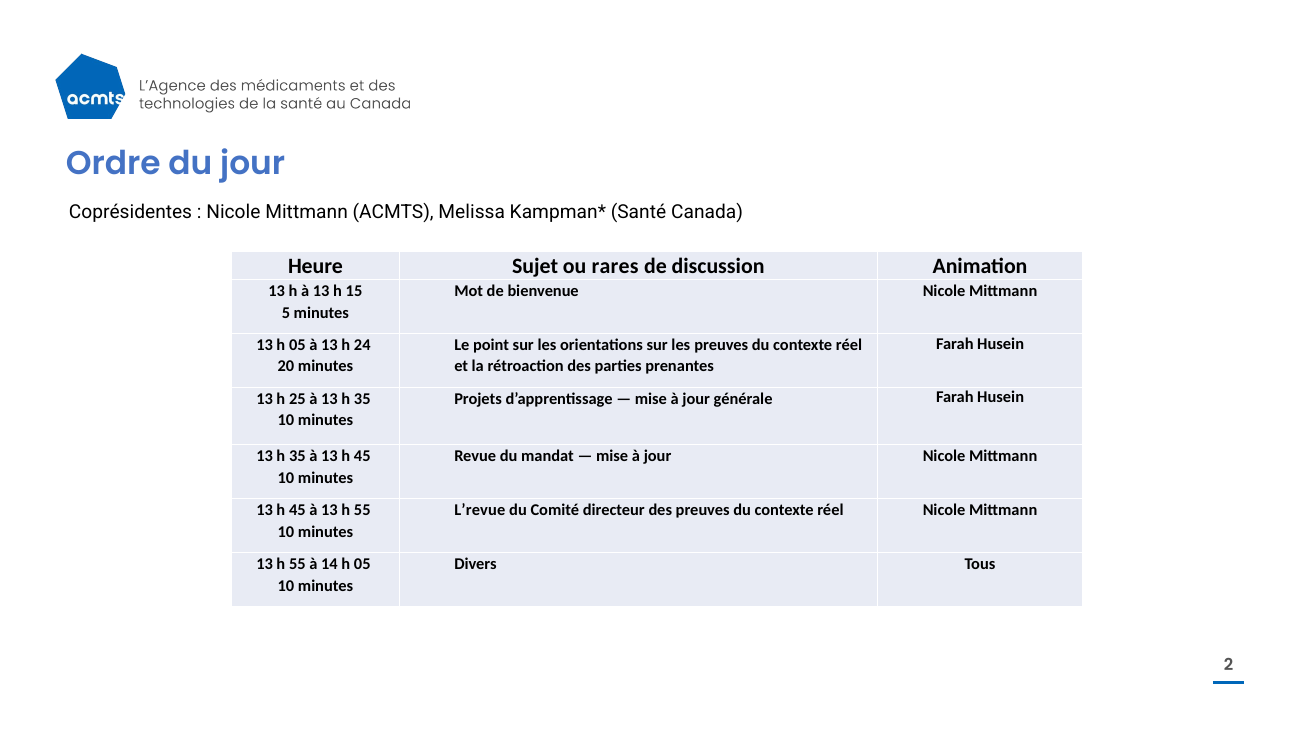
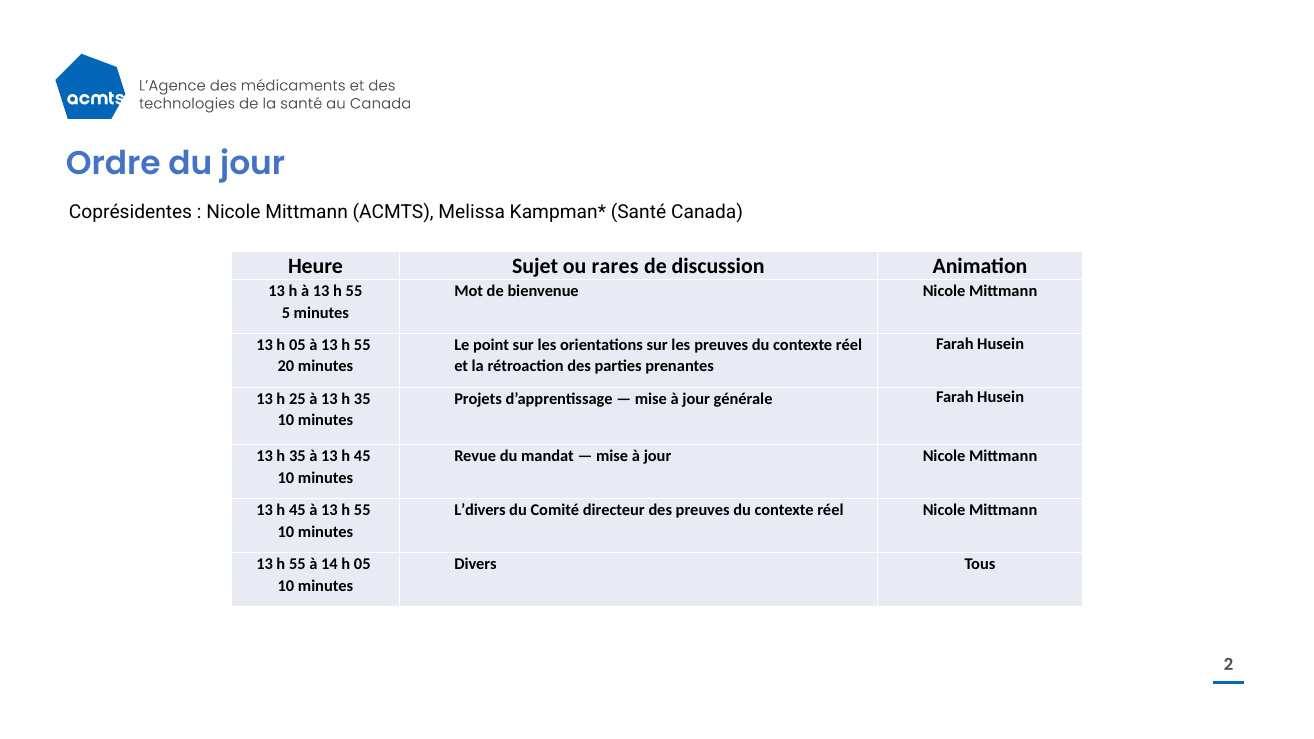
15 at (354, 291): 15 -> 55
24 at (362, 345): 24 -> 55
L’revue: L’revue -> L’divers
